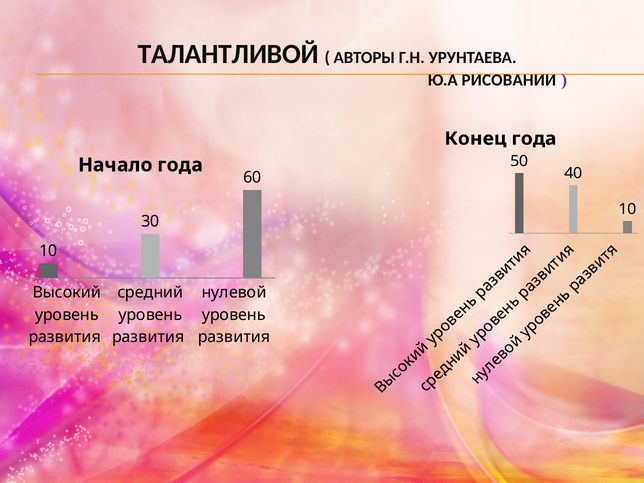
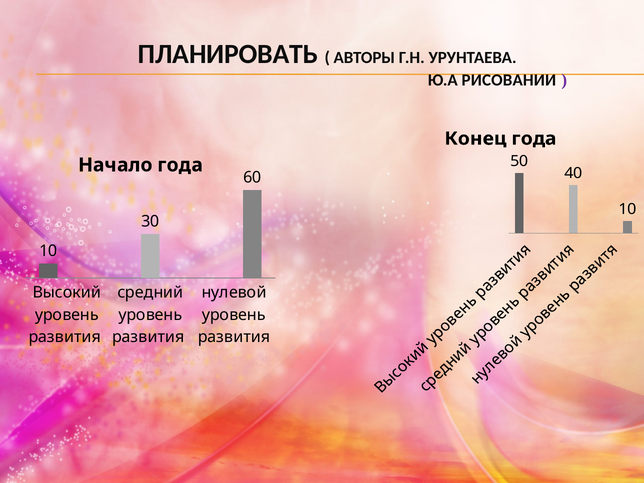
ТАЛАНТЛИВОЙ: ТАЛАНТЛИВОЙ -> ПЛАНИРОВАТЬ
